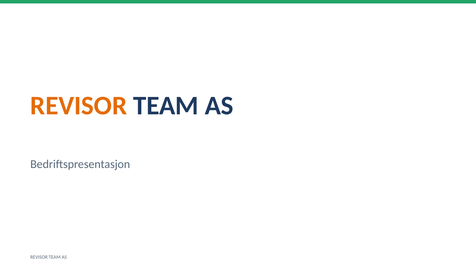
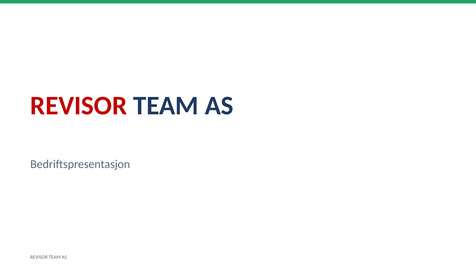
REVISOR at (79, 106) colour: orange -> red
